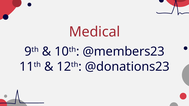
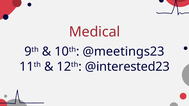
@members23: @members23 -> @meetings23
@donations23: @donations23 -> @interested23
